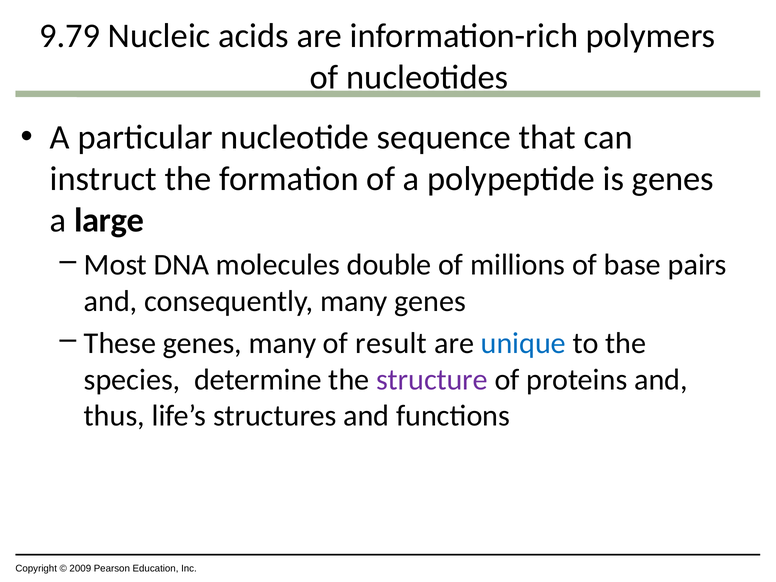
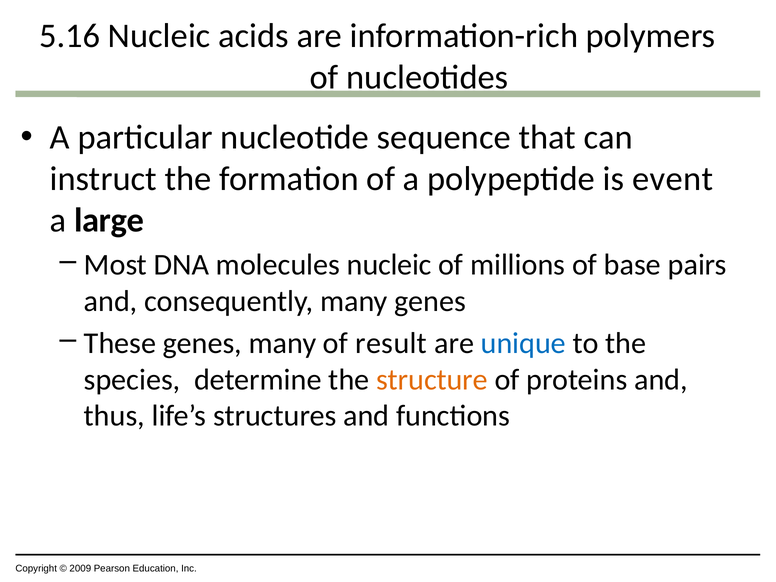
9.79: 9.79 -> 5.16
is genes: genes -> event
molecules double: double -> nucleic
structure colour: purple -> orange
